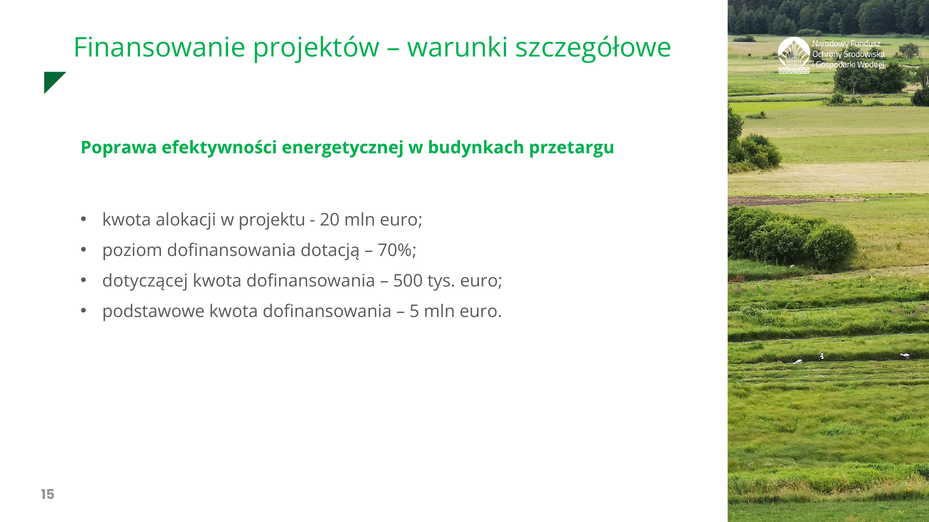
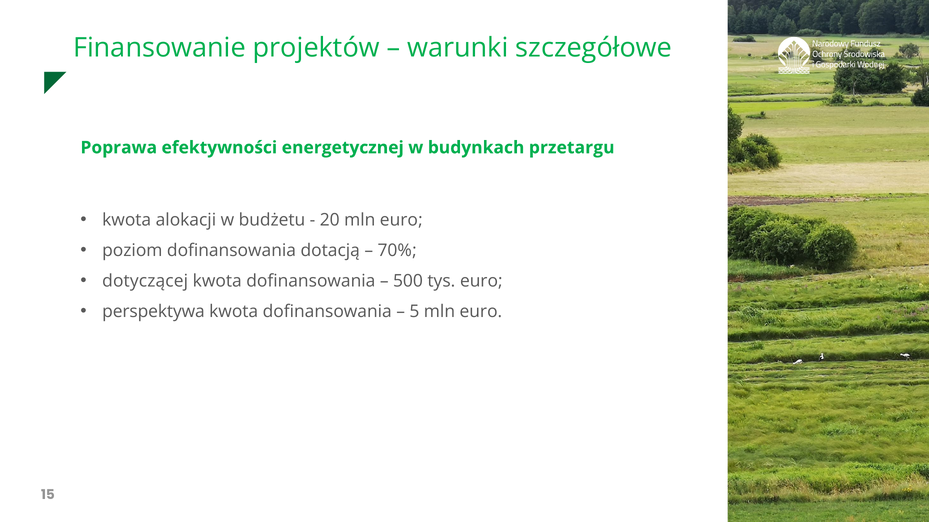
projektu: projektu -> budżetu
podstawowe: podstawowe -> perspektywa
